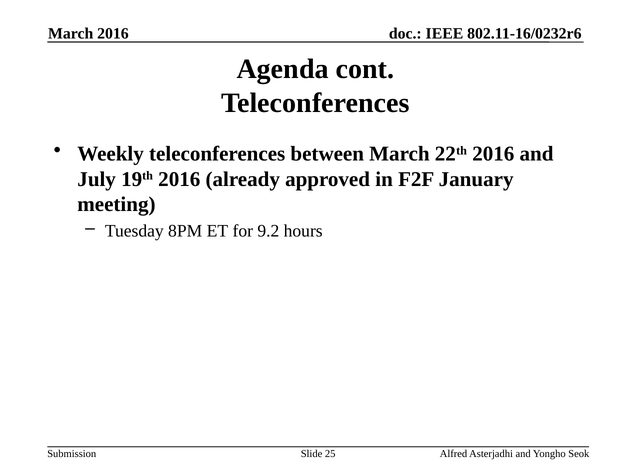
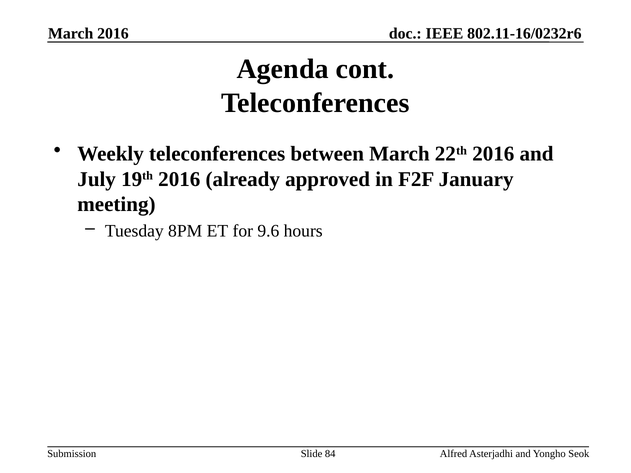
9.2: 9.2 -> 9.6
25: 25 -> 84
